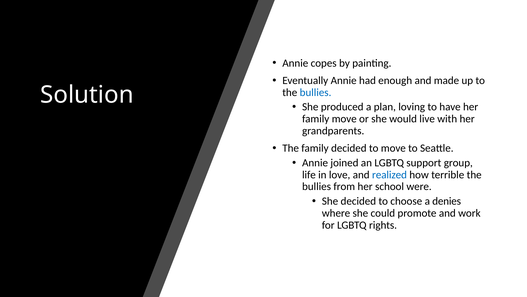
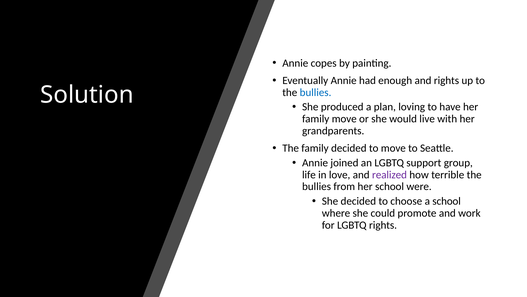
and made: made -> rights
realized colour: blue -> purple
a denies: denies -> school
